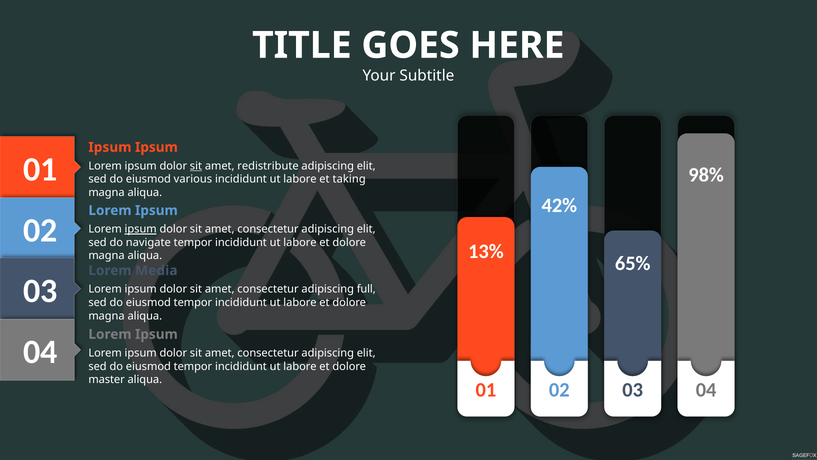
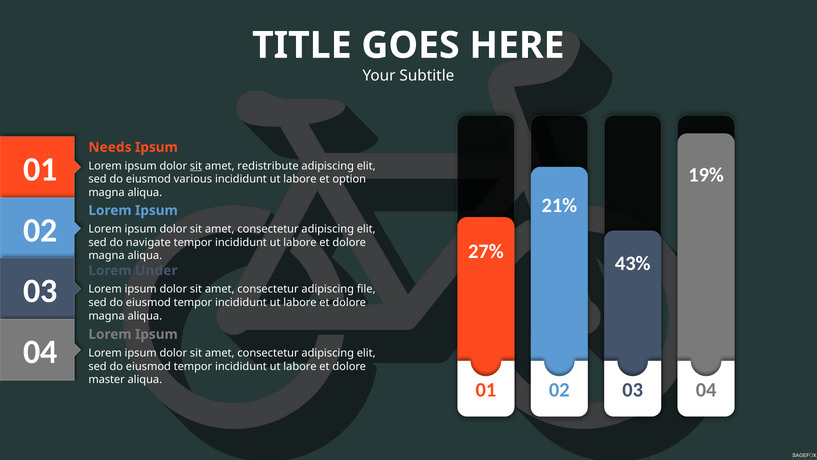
Ipsum at (110, 147): Ipsum -> Needs
98%: 98% -> 19%
taking: taking -> option
42%: 42% -> 21%
ipsum at (141, 229) underline: present -> none
13%: 13% -> 27%
65%: 65% -> 43%
Media: Media -> Under
full: full -> file
